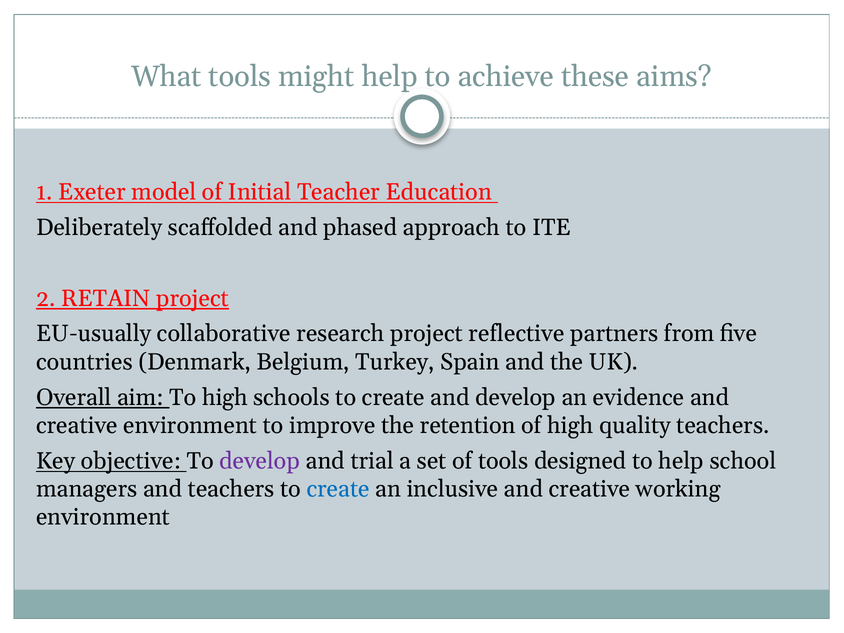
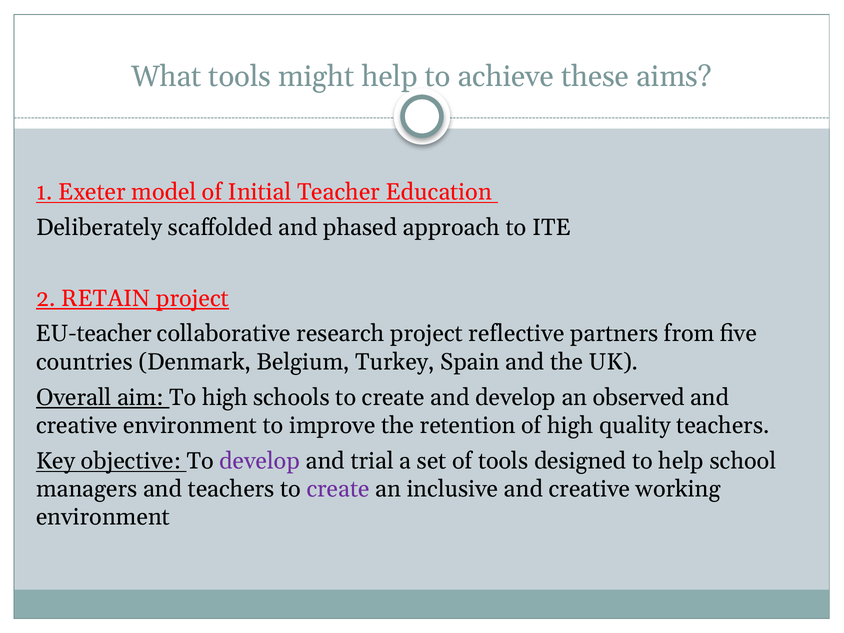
EU-usually: EU-usually -> EU-teacher
evidence: evidence -> observed
create at (338, 489) colour: blue -> purple
